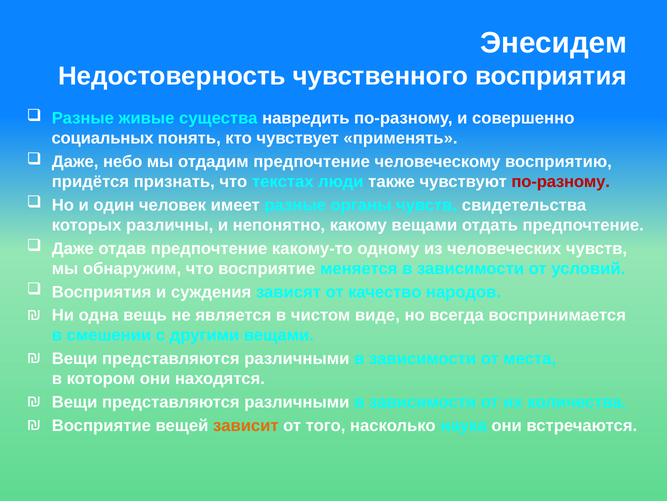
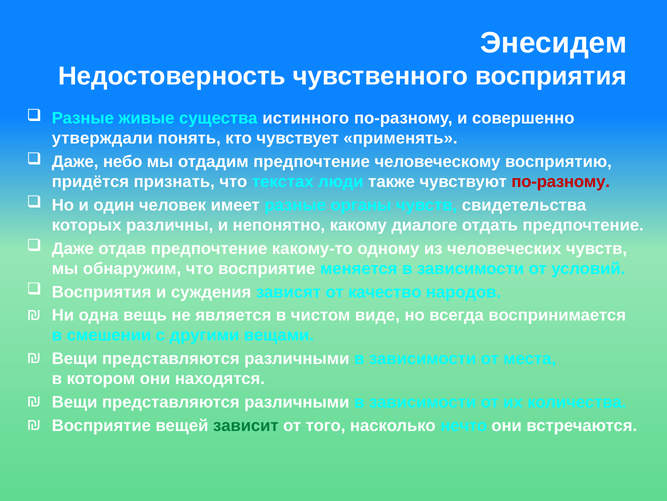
навредить: навредить -> истинного
социальных: социальных -> утверждали
какому вещами: вещами -> диалоге
зависит colour: orange -> green
наука: наука -> нечто
